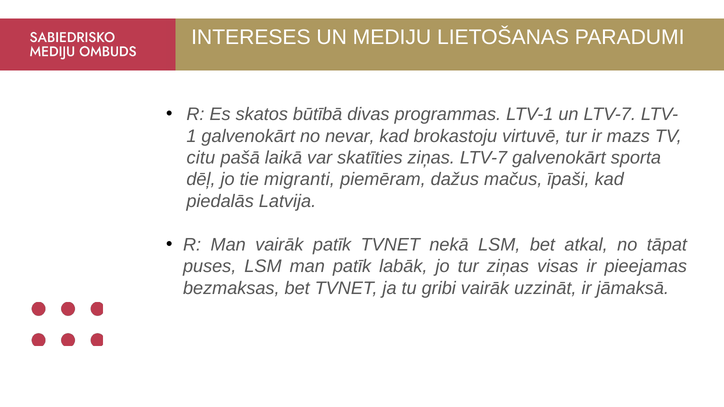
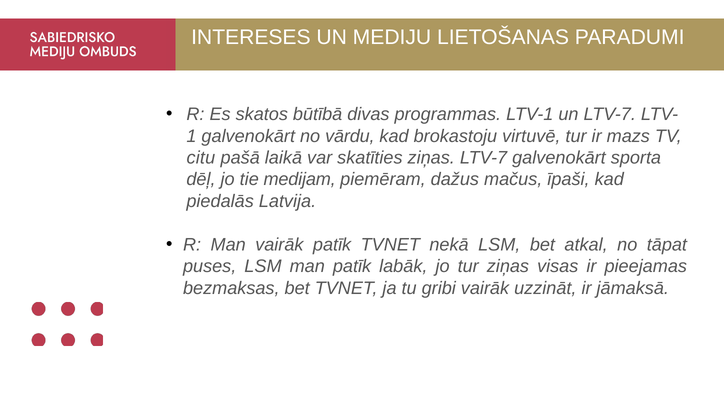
nevar: nevar -> vārdu
migranti: migranti -> medijam
